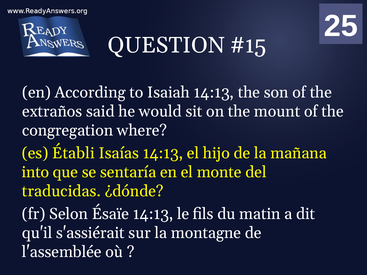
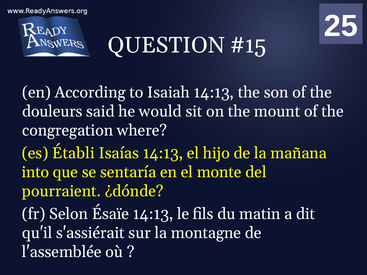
extraños: extraños -> douleurs
traducidas: traducidas -> pourraient
